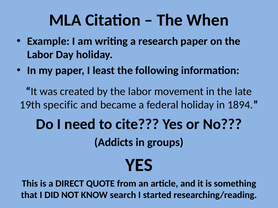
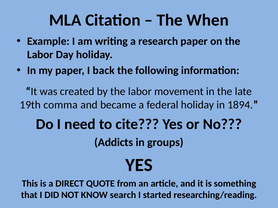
least: least -> back
specific: specific -> comma
